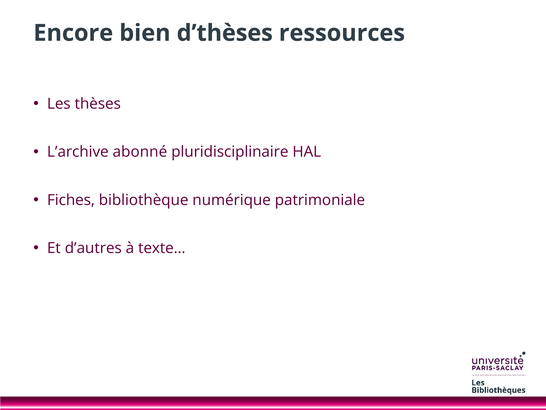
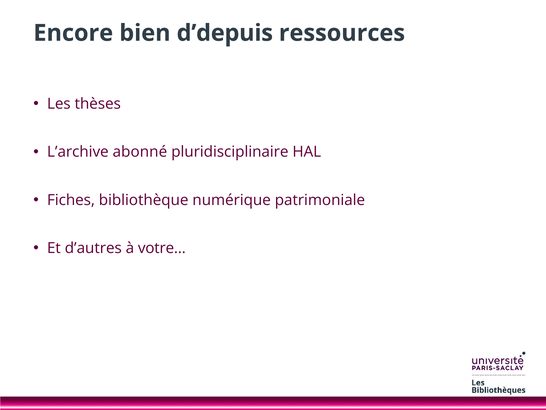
d’thèses: d’thèses -> d’depuis
texte…: texte… -> votre…
